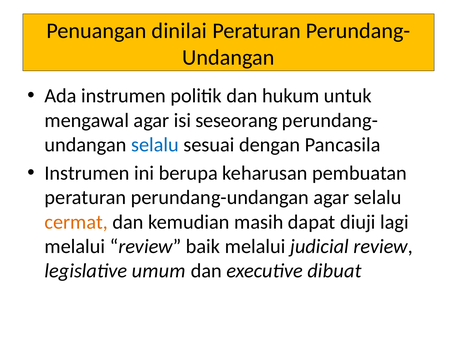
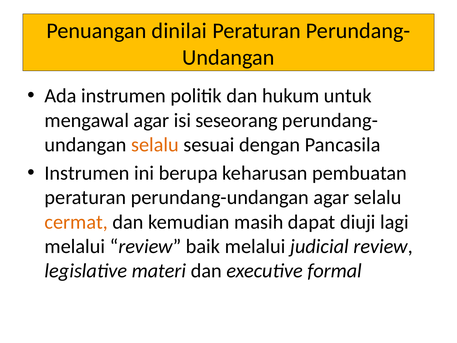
selalu at (155, 145) colour: blue -> orange
umum: umum -> materi
dibuat: dibuat -> formal
